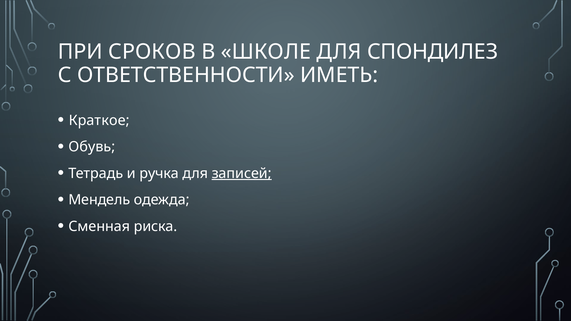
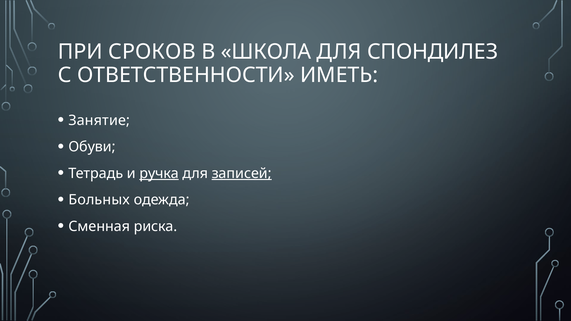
ШКОЛЕ: ШКОЛЕ -> ШКОЛА
Краткое: Краткое -> Занятие
Обувь: Обувь -> Обуви
ручка underline: none -> present
Мендель: Мендель -> Больных
